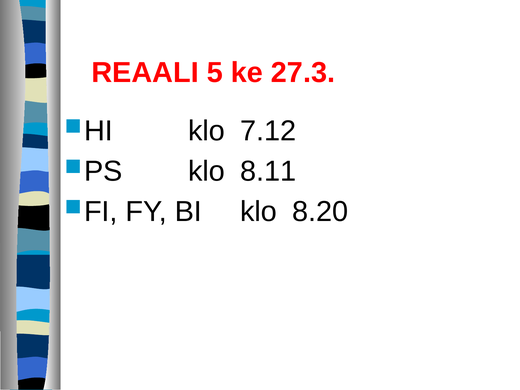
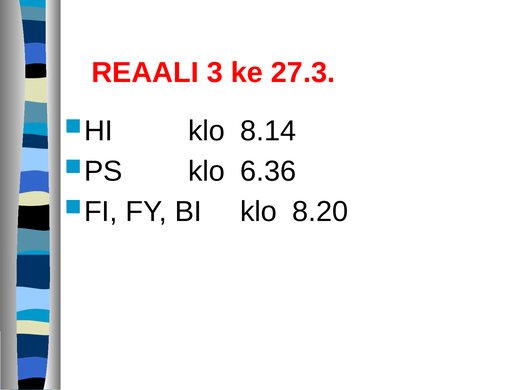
5: 5 -> 3
7.12: 7.12 -> 8.14
8.11: 8.11 -> 6.36
